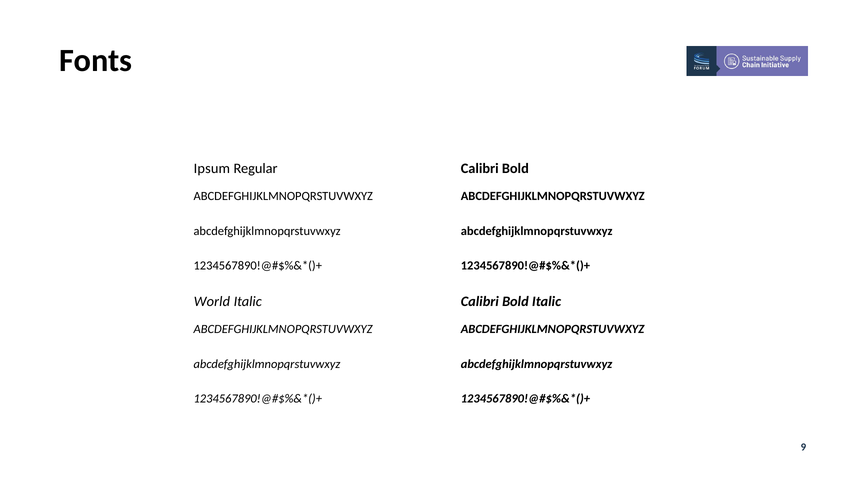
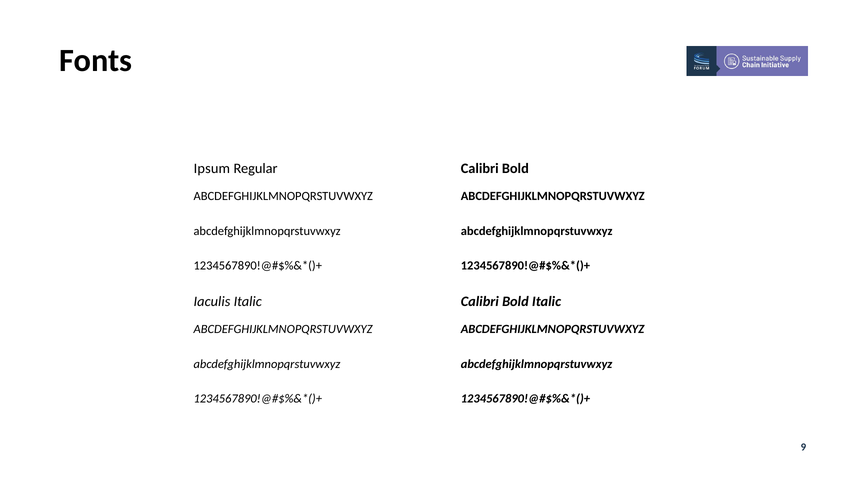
World: World -> Iaculis
